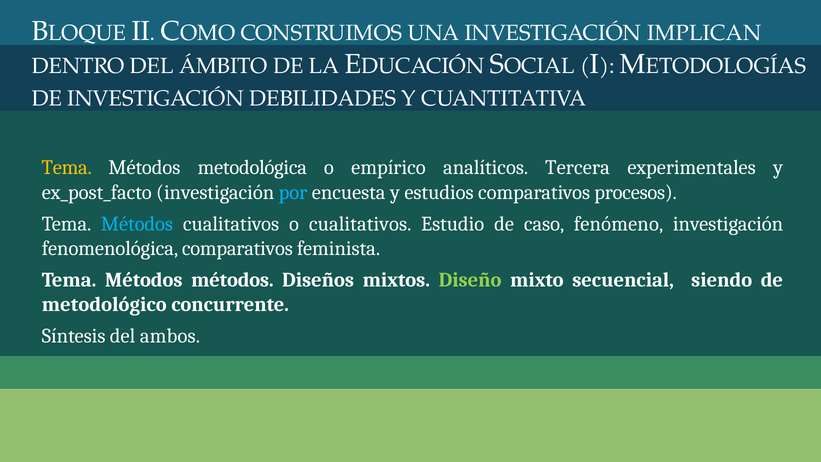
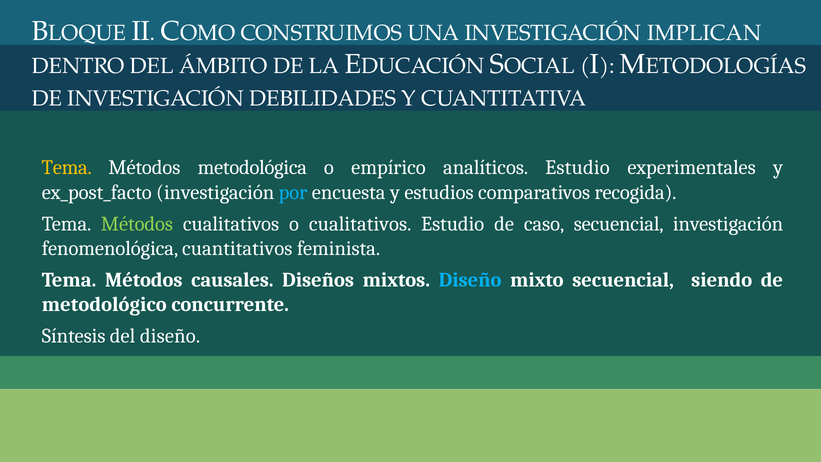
analíticos Tercera: Tercera -> Estudio
procesos: procesos -> recogida
Métodos at (137, 224) colour: light blue -> light green
caso fenómeno: fenómeno -> secuencial
fenomenológica comparativos: comparativos -> cuantitativos
Métodos métodos: métodos -> causales
Diseño at (470, 280) colour: light green -> light blue
del ambos: ambos -> diseño
